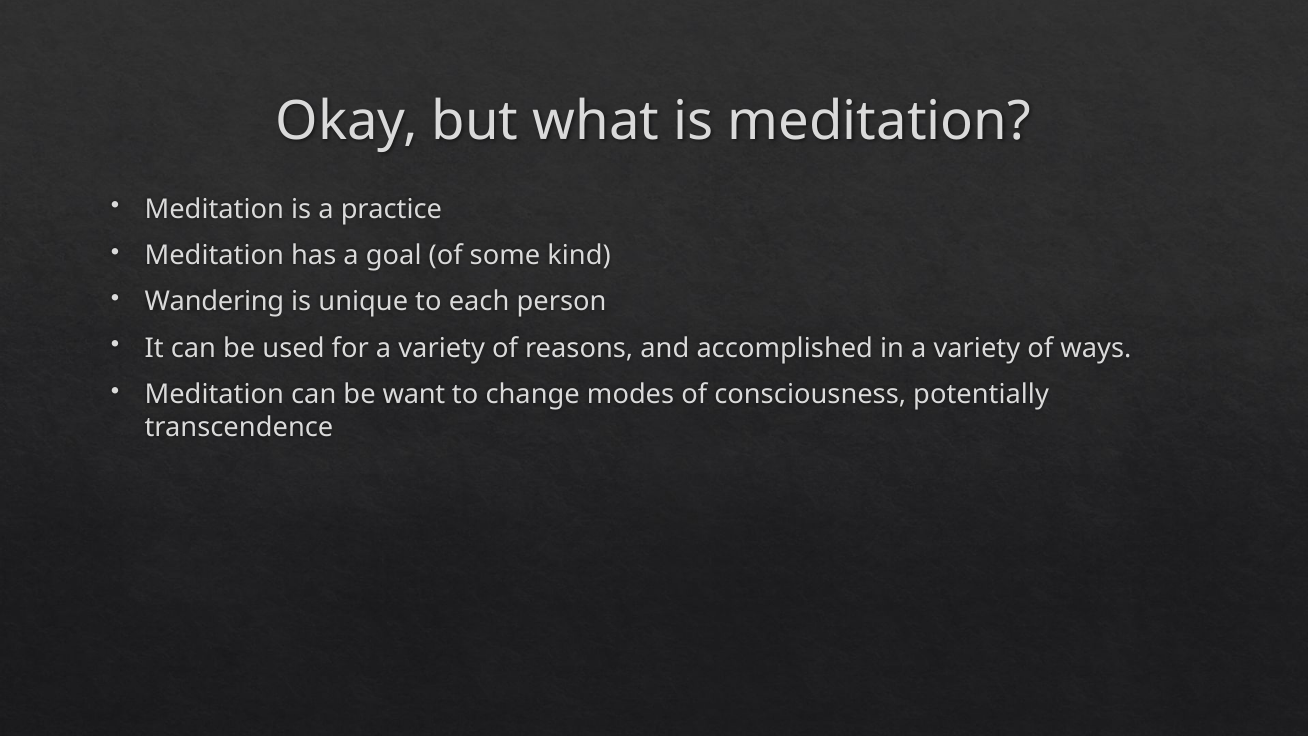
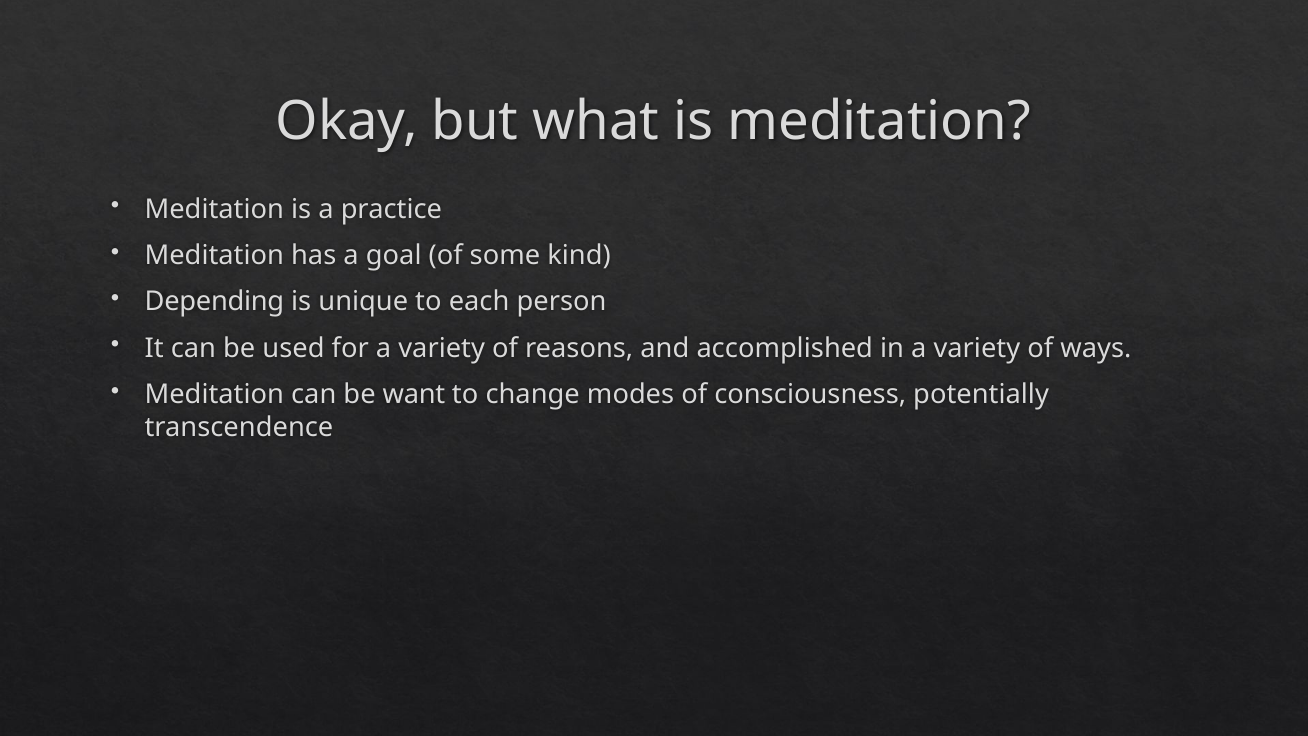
Wandering: Wandering -> Depending
